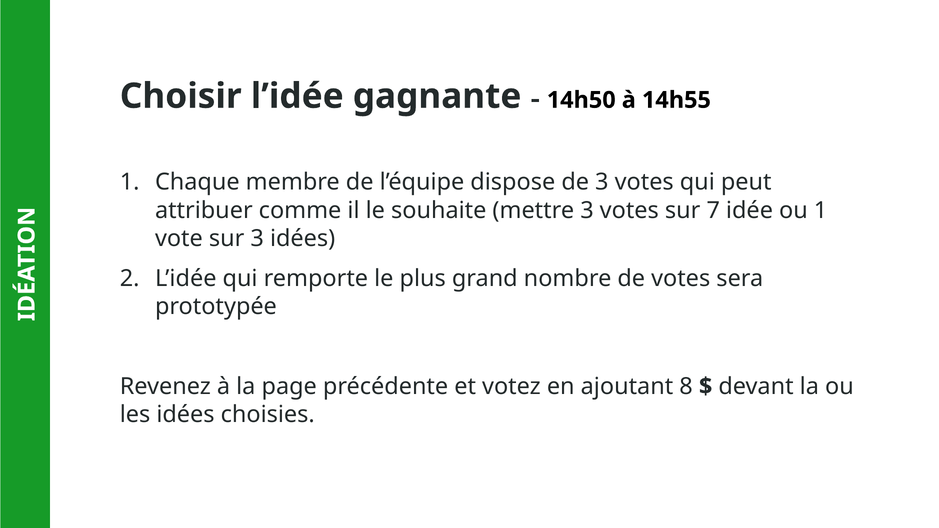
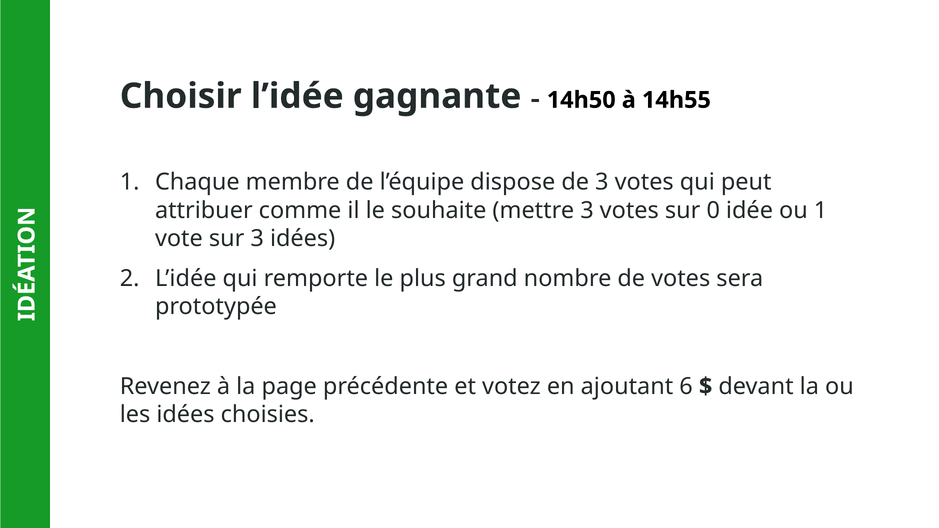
7: 7 -> 0
8: 8 -> 6
